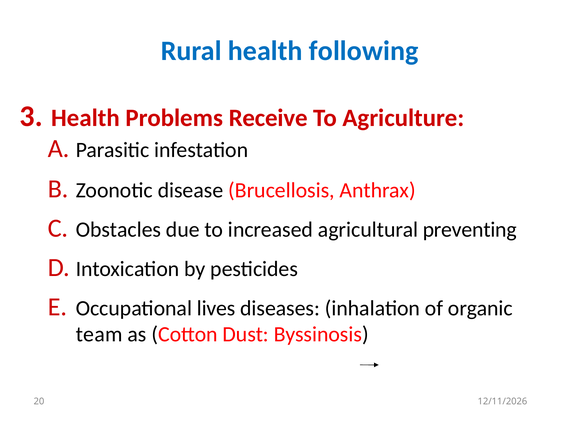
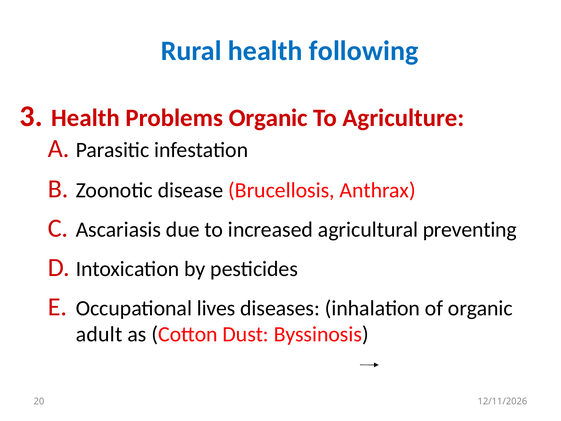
Problems Receive: Receive -> Organic
Obstacles: Obstacles -> Ascariasis
team: team -> adult
